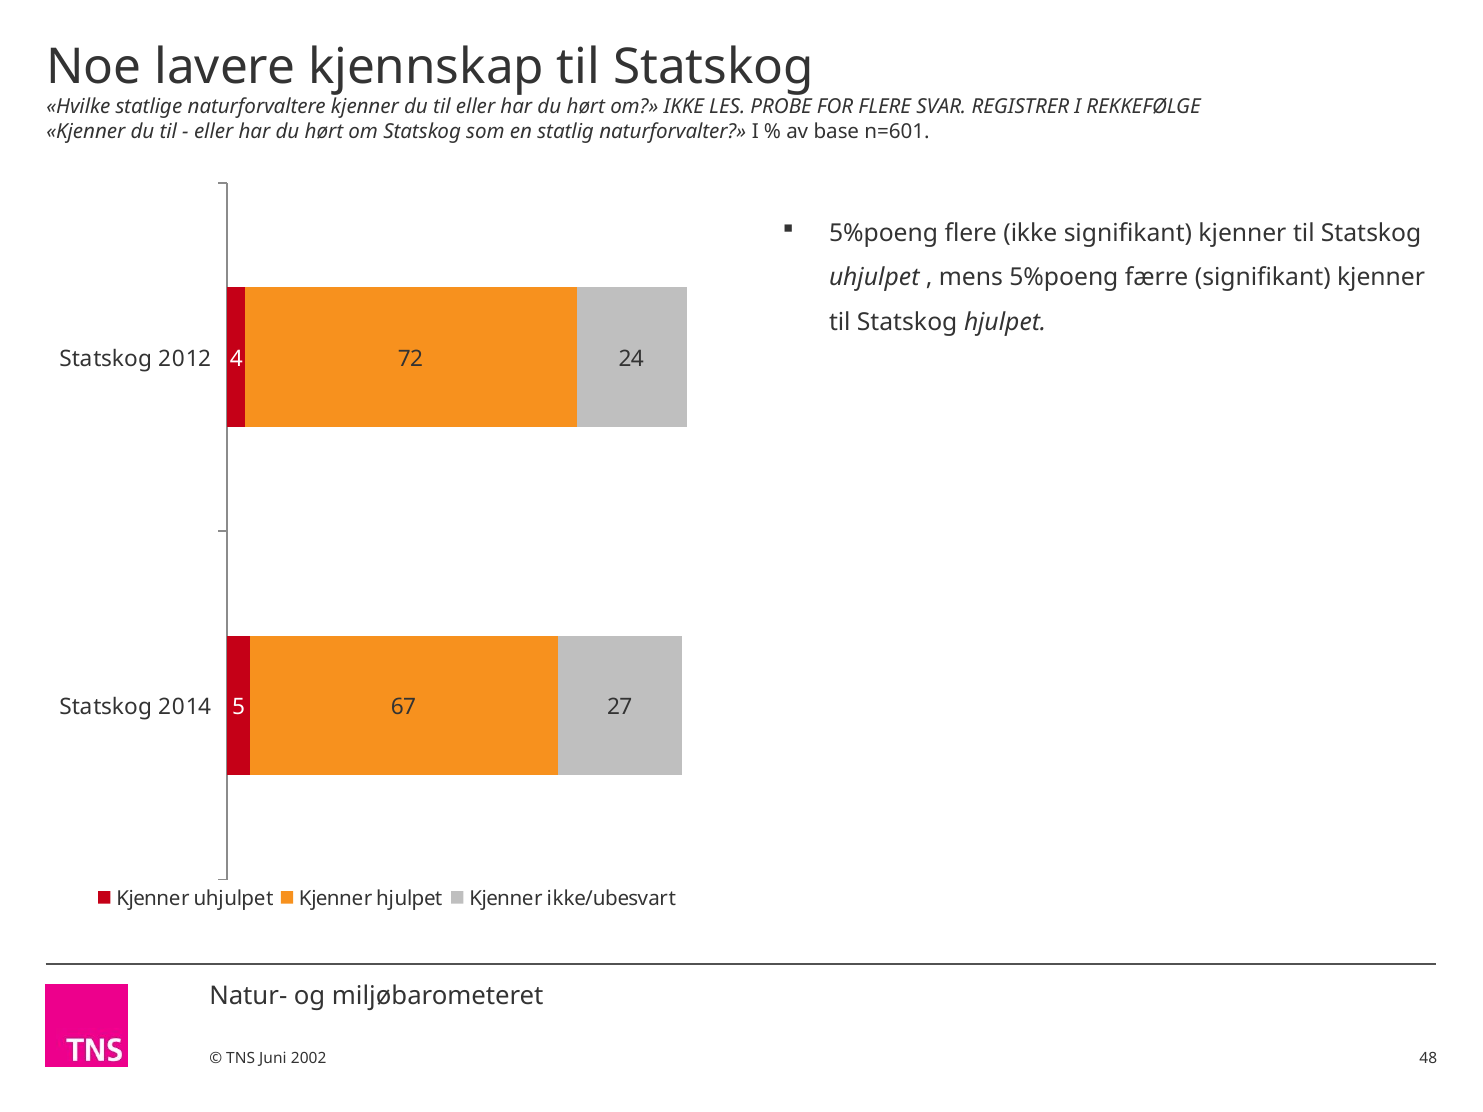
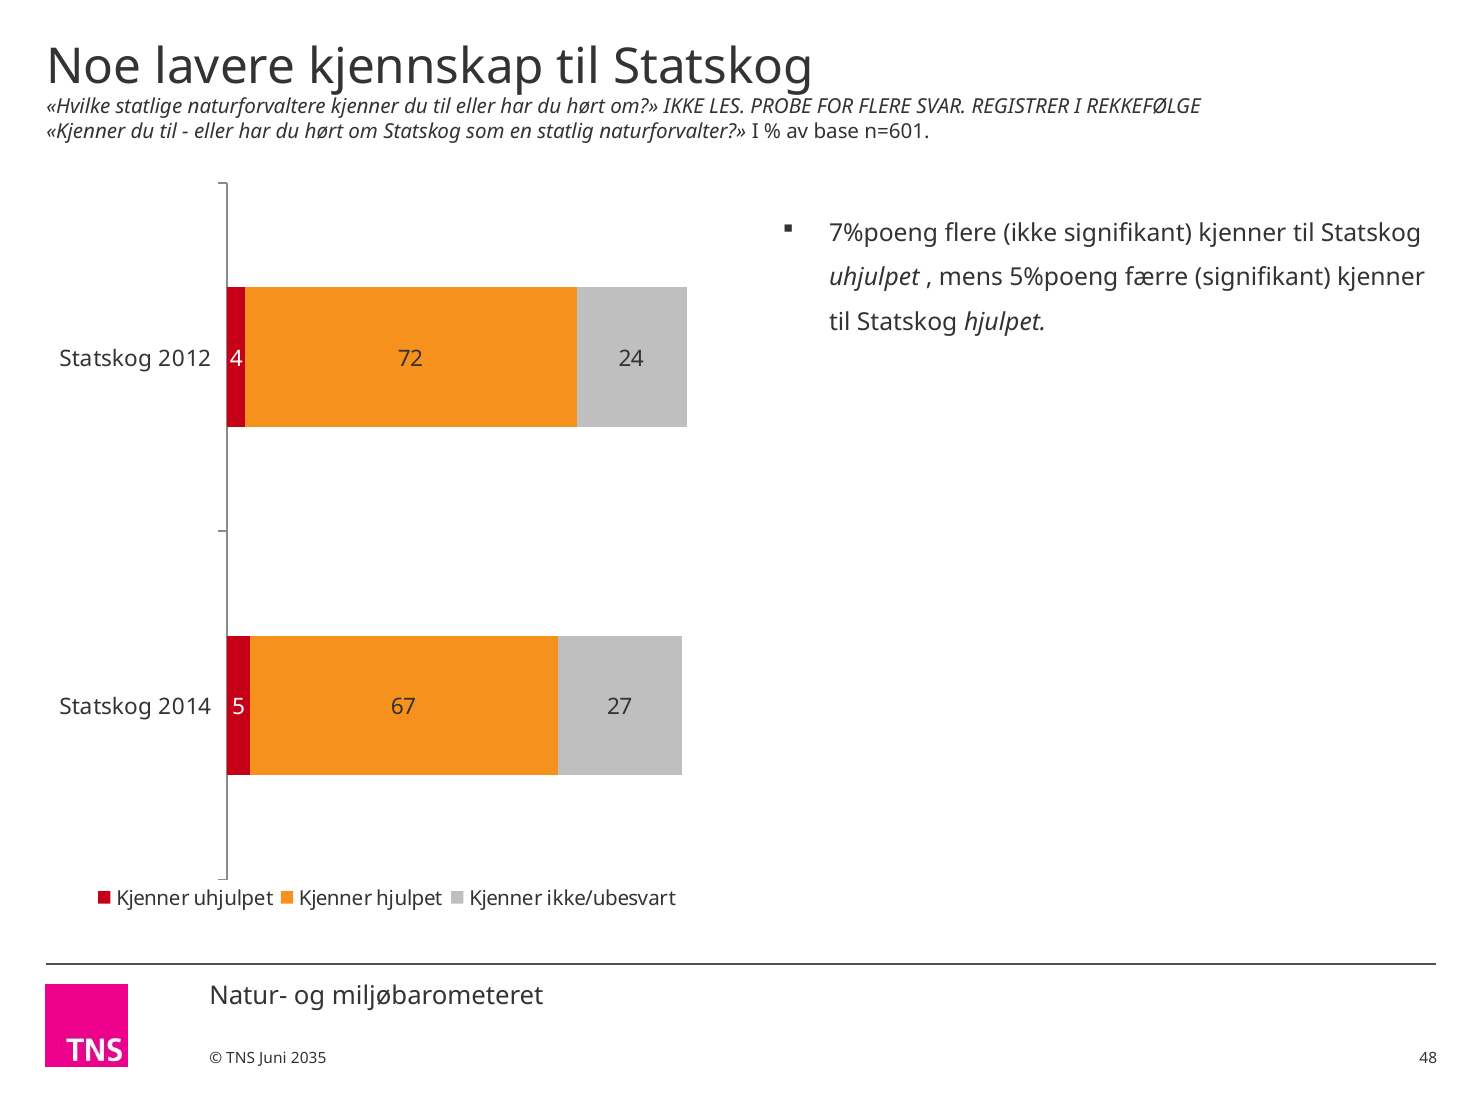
5%poeng at (884, 233): 5%poeng -> 7%poeng
2002: 2002 -> 2035
